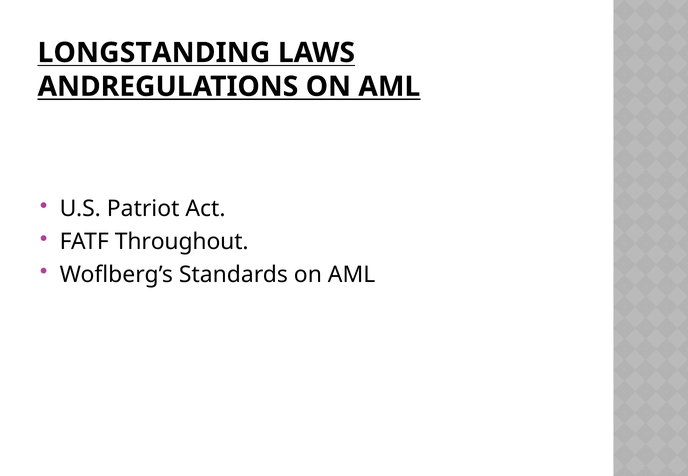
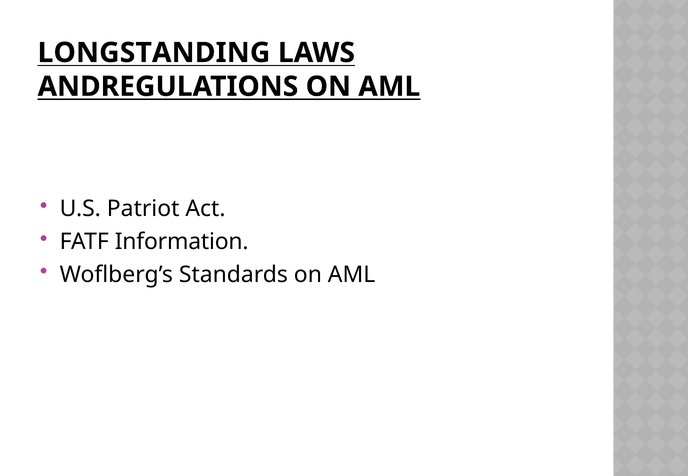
Throughout: Throughout -> Information
